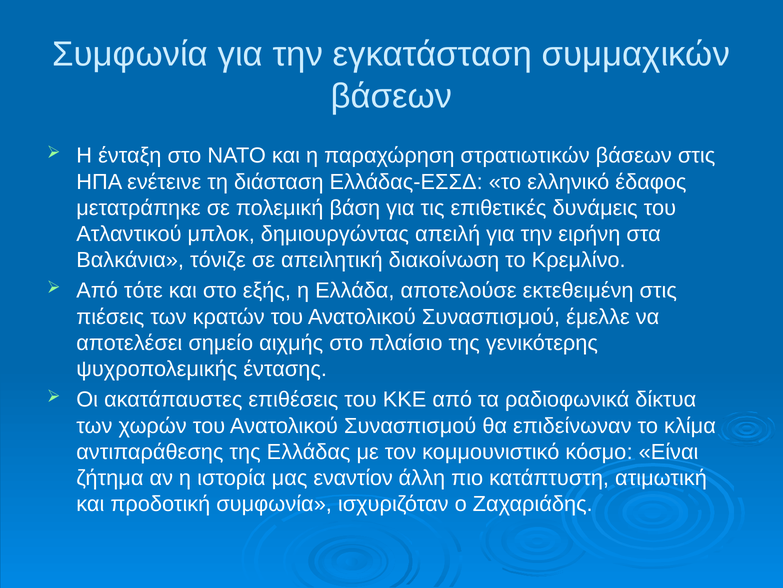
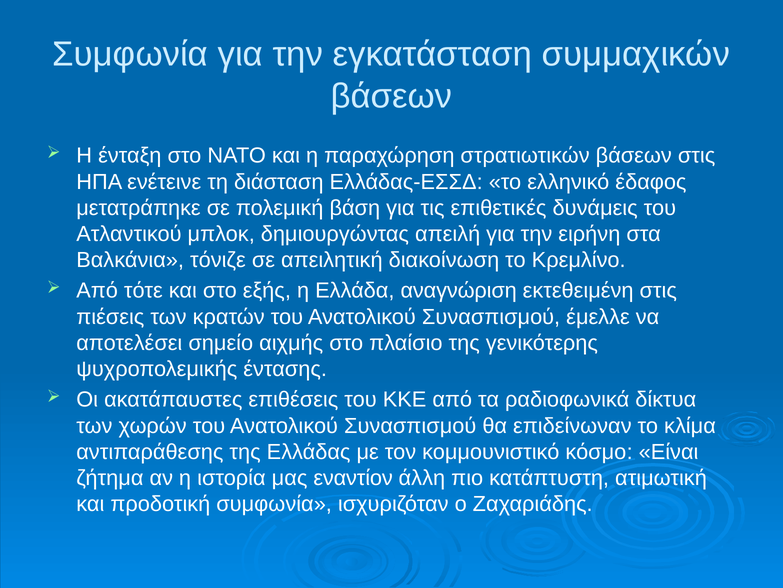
αποτελούσε: αποτελούσε -> αναγνώριση
